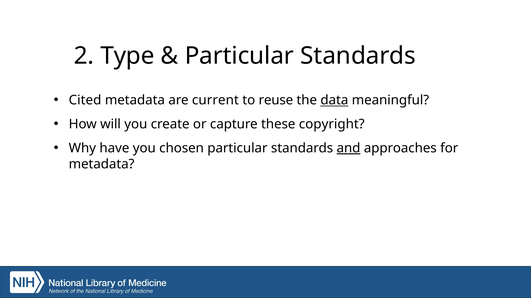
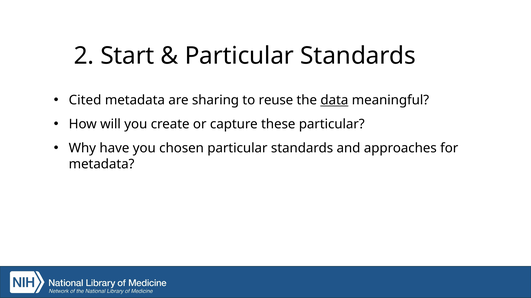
Type: Type -> Start
current: current -> sharing
these copyright: copyright -> particular
and underline: present -> none
